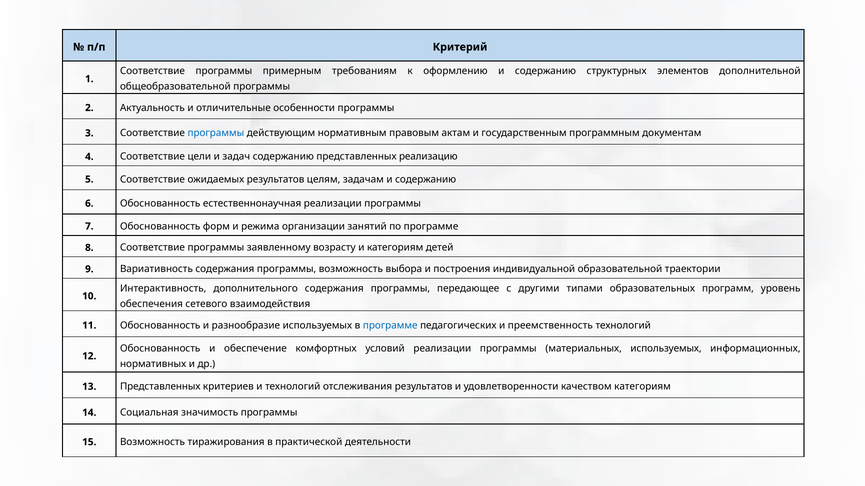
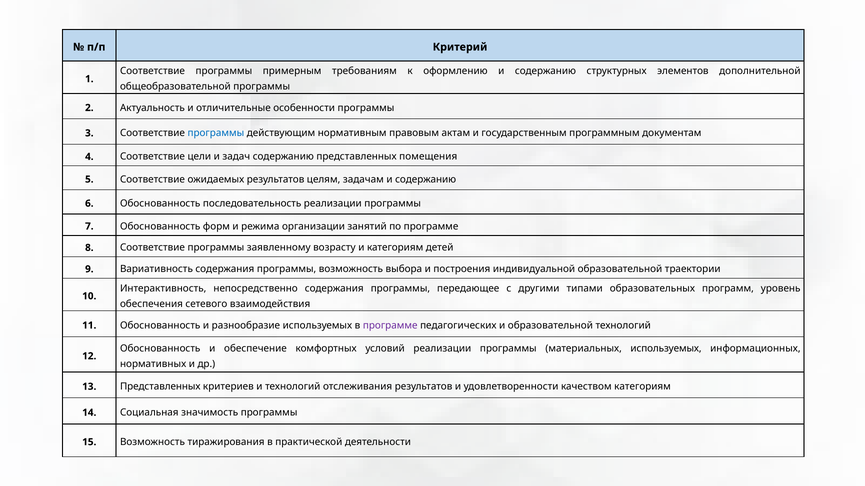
реализацию: реализацию -> помещения
естественнонаучная: естественнонаучная -> последовательность
дополнительного: дополнительного -> непосредственно
программе at (390, 326) colour: blue -> purple
и преемственность: преемственность -> образовательной
